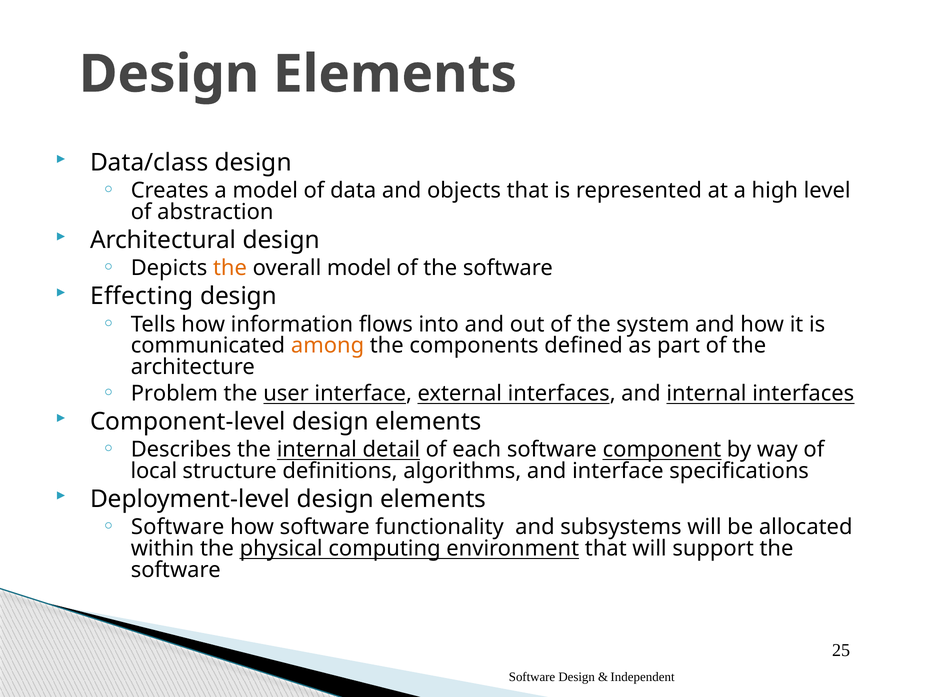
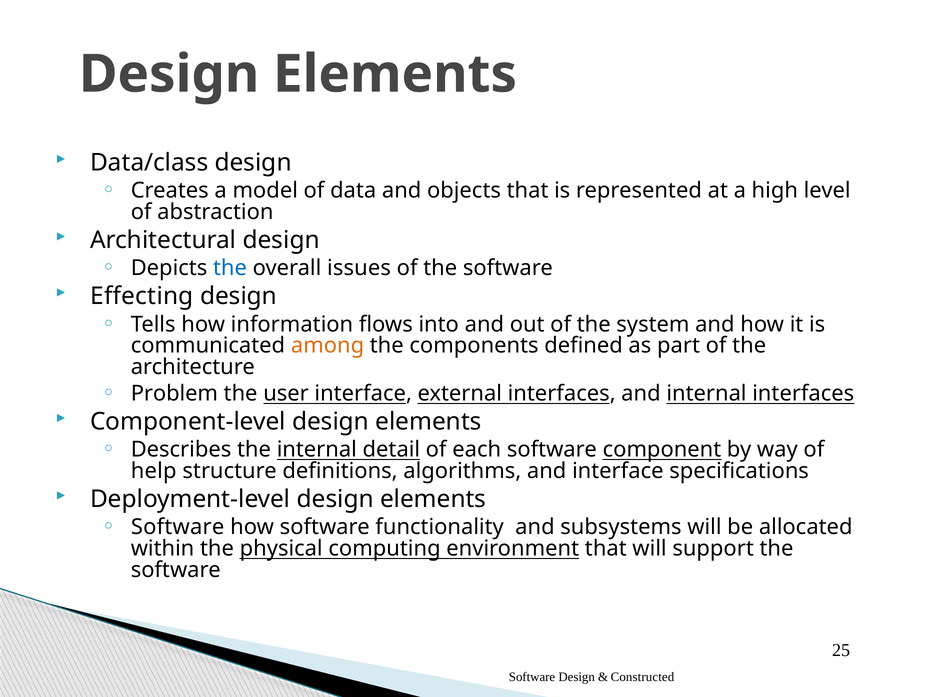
the at (230, 268) colour: orange -> blue
overall model: model -> issues
local: local -> help
Independent: Independent -> Constructed
